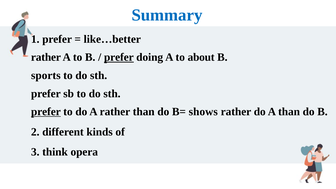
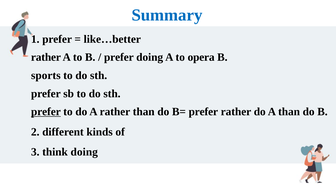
prefer at (119, 57) underline: present -> none
about: about -> opera
B= shows: shows -> prefer
think opera: opera -> doing
